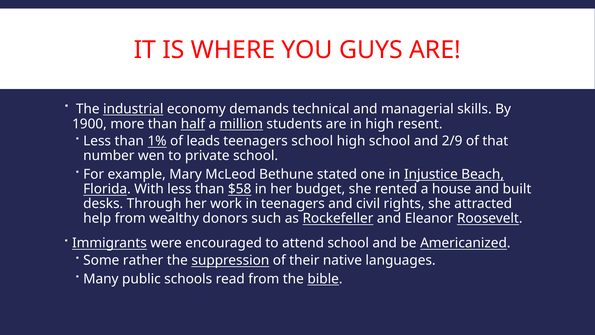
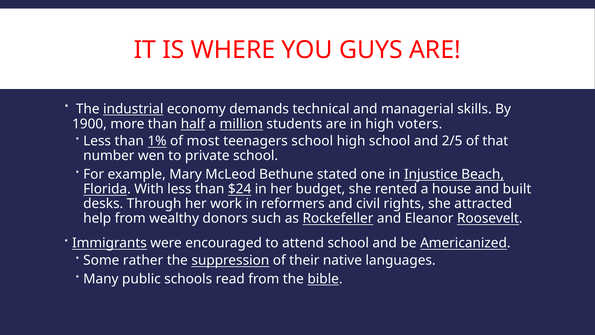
resent: resent -> voters
leads: leads -> most
2/9: 2/9 -> 2/5
$58: $58 -> $24
in teenagers: teenagers -> reformers
